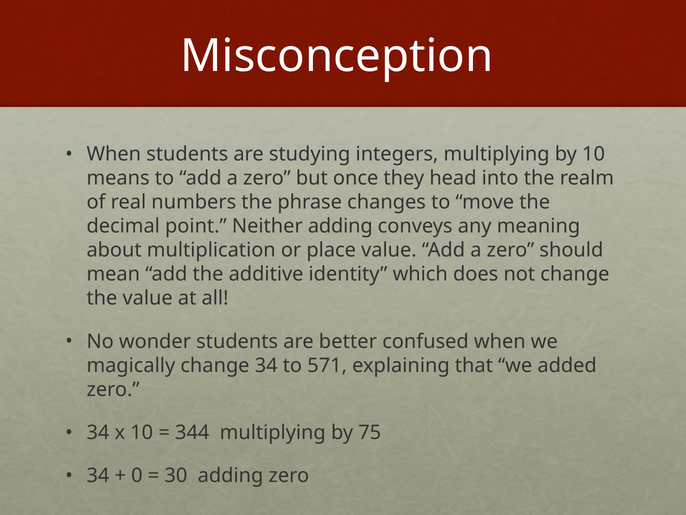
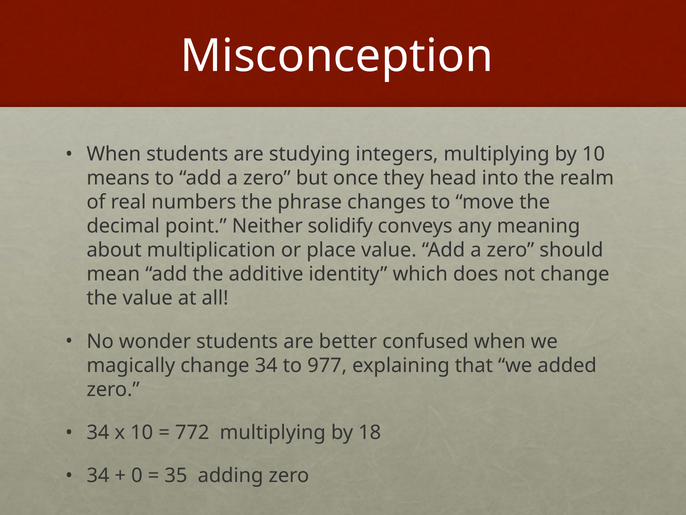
Neither adding: adding -> solidify
571: 571 -> 977
344: 344 -> 772
75: 75 -> 18
30: 30 -> 35
